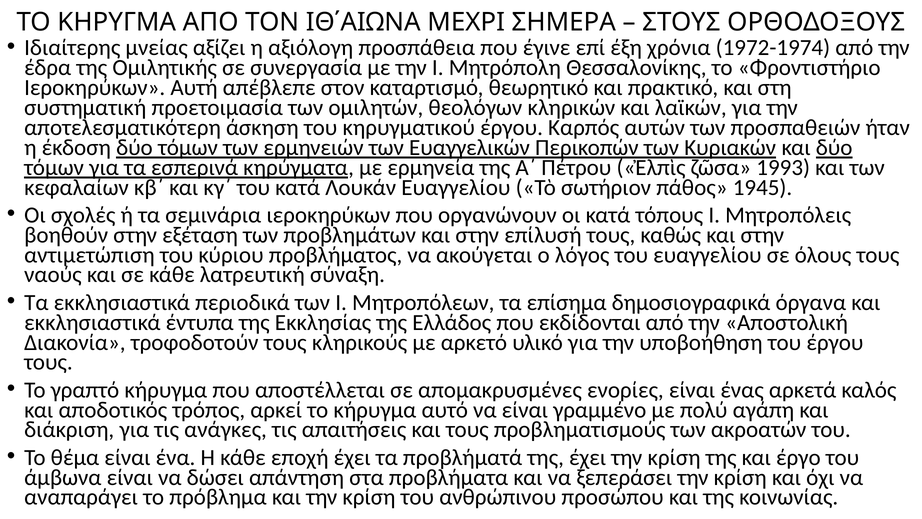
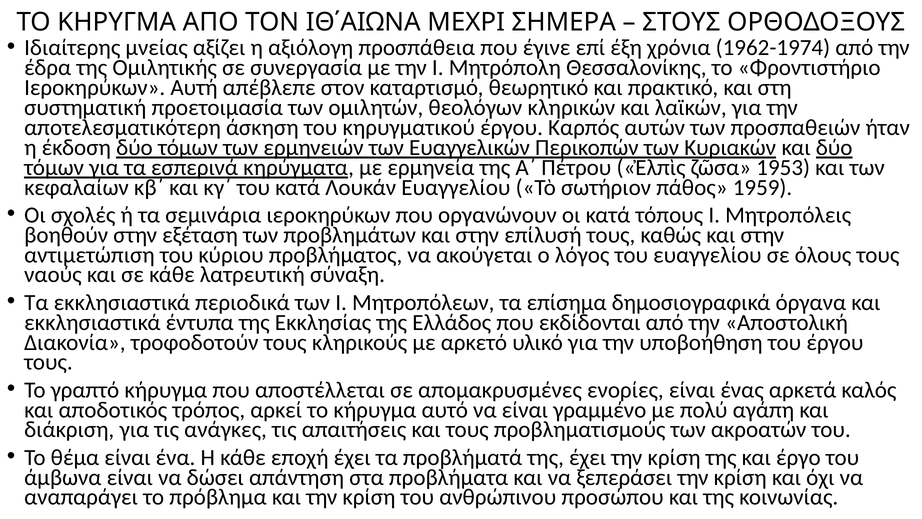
1972-1974: 1972-1974 -> 1962-1974
1993: 1993 -> 1953
1945: 1945 -> 1959
